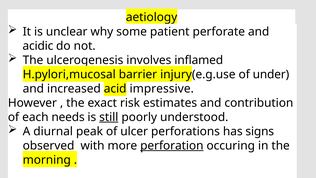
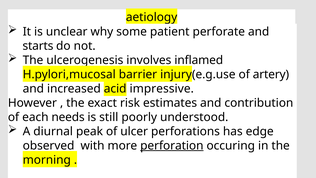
acidic: acidic -> starts
under: under -> artery
still underline: present -> none
signs: signs -> edge
